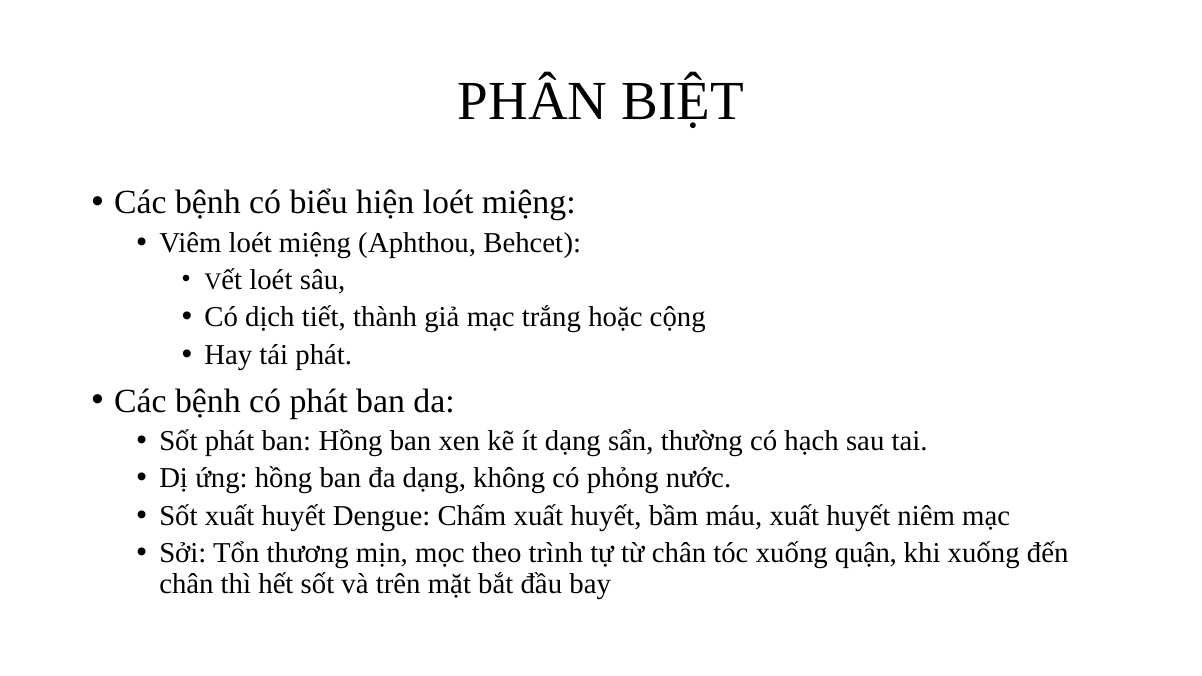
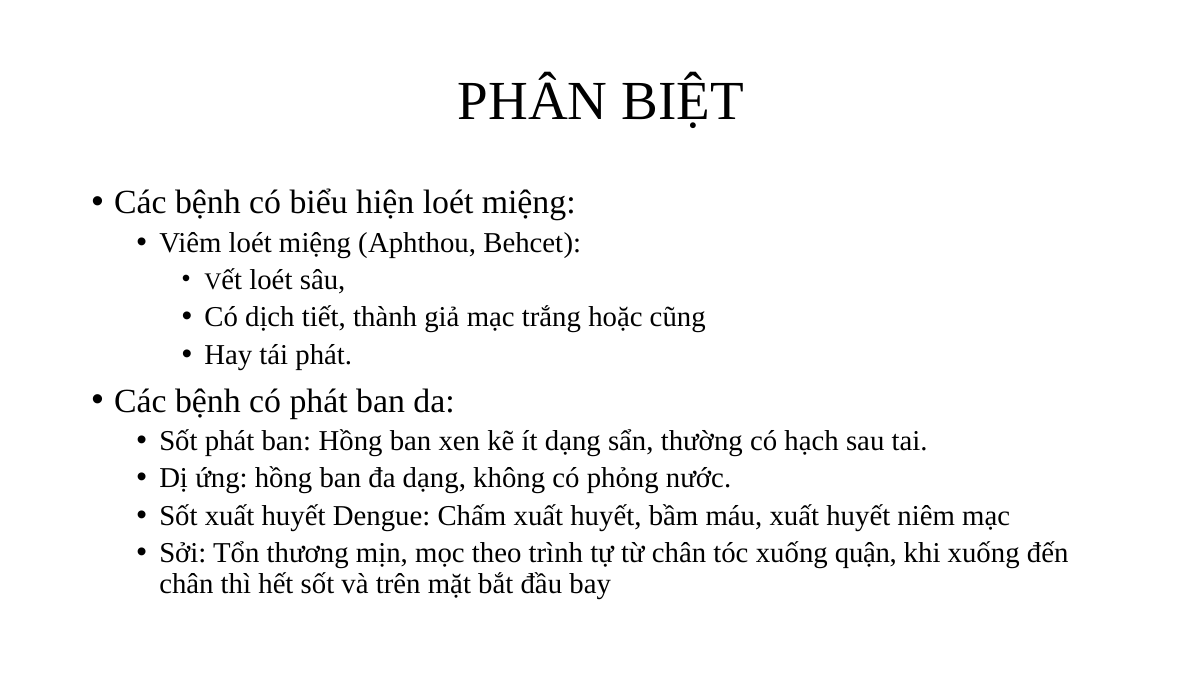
cộng: cộng -> cũng
